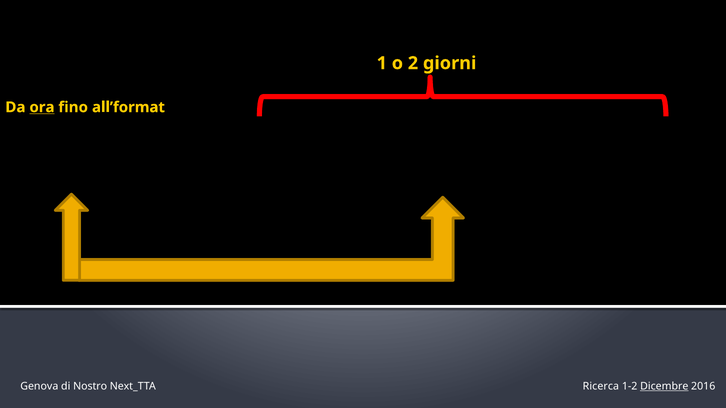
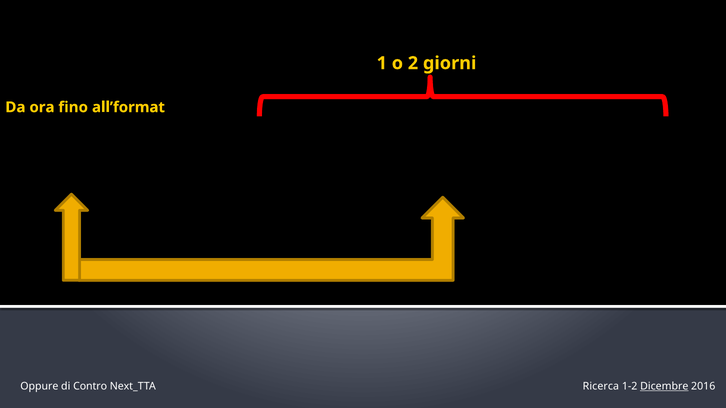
ora underline: present -> none
Genova: Genova -> Oppure
Nostro: Nostro -> Contro
